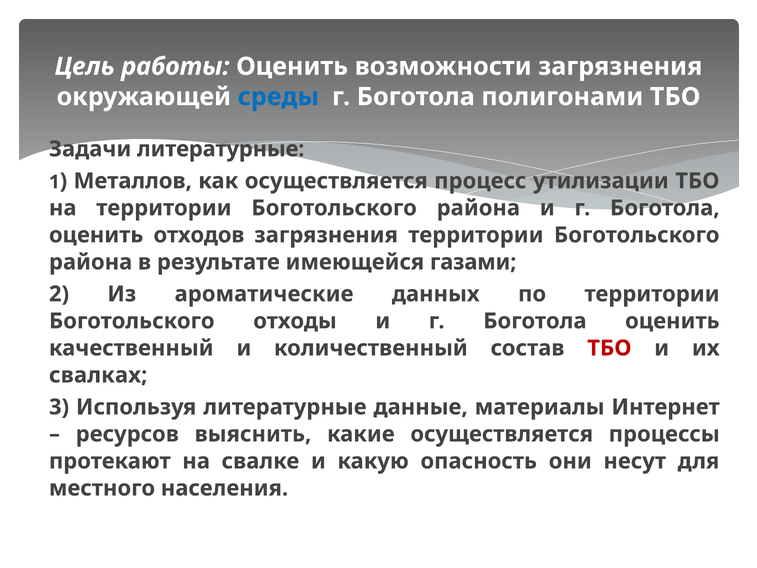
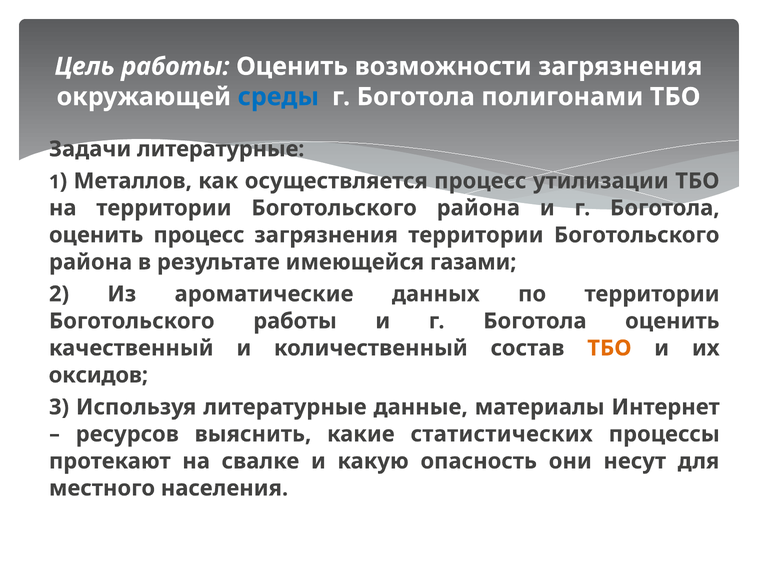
оценить отходов: отходов -> процесс
Боготольского отходы: отходы -> работы
ТБО at (609, 348) colour: red -> orange
свалках: свалках -> оксидов
какие осуществляется: осуществляется -> статистических
